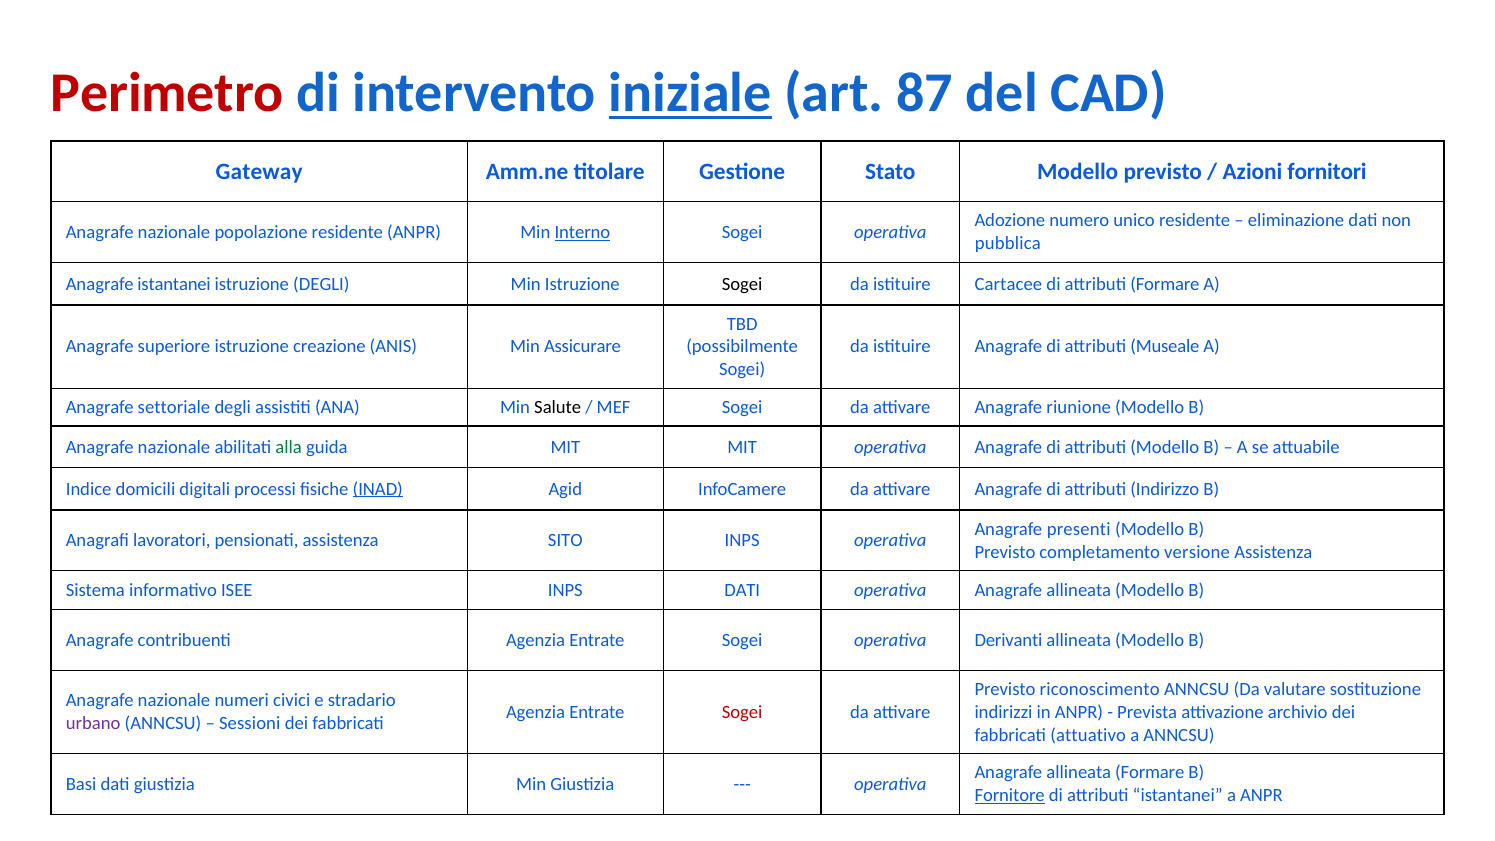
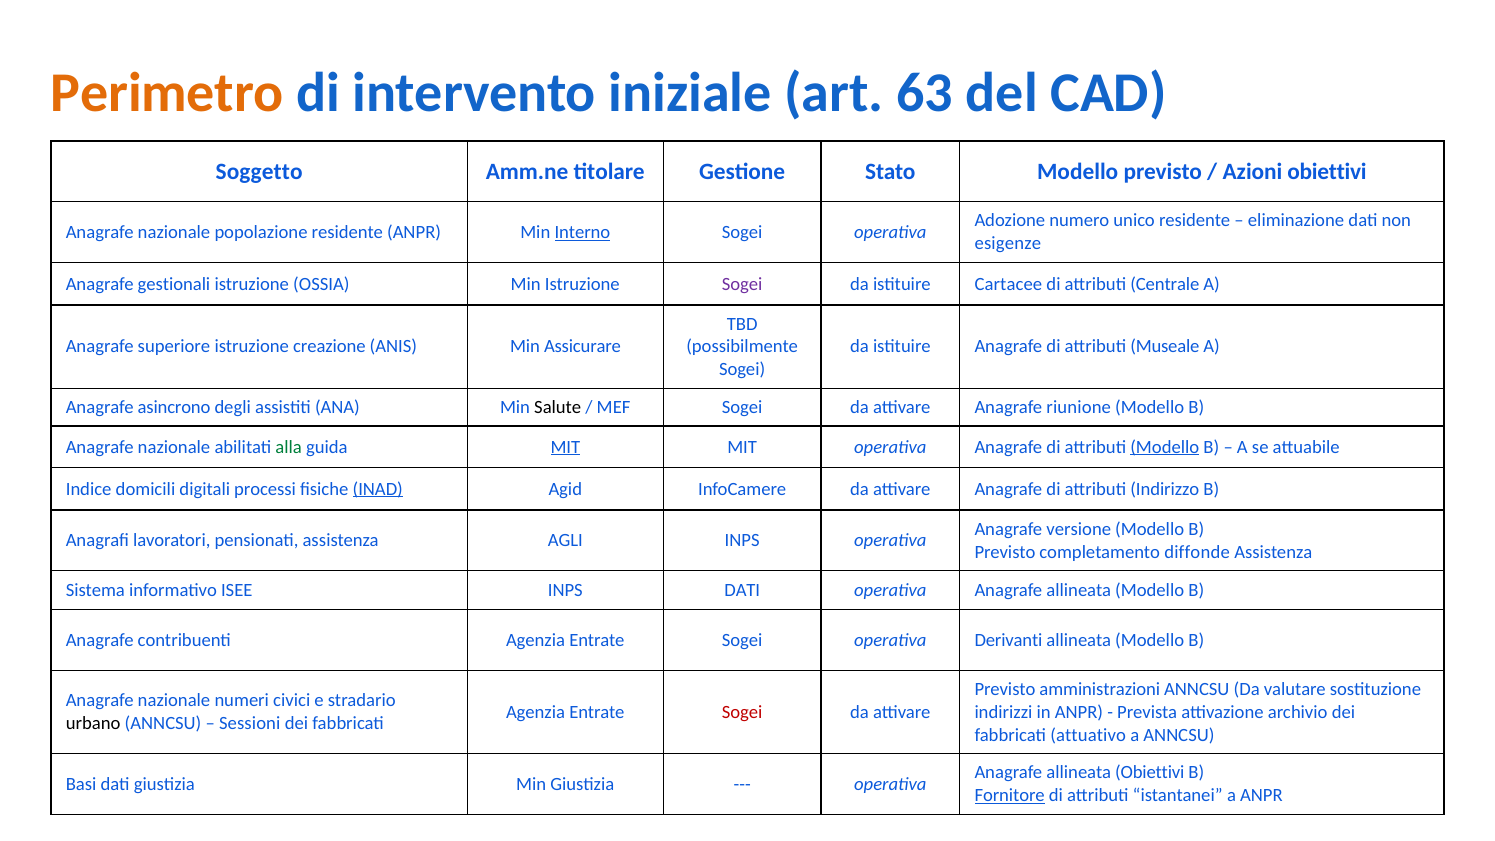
Perimetro colour: red -> orange
iniziale underline: present -> none
87: 87 -> 63
Gateway: Gateway -> Soggetto
Azioni fornitori: fornitori -> obiettivi
pubblica: pubblica -> esigenze
Anagrafe istantanei: istantanei -> gestionali
istruzione DEGLI: DEGLI -> OSSIA
Sogei at (742, 284) colour: black -> purple
attributi Formare: Formare -> Centrale
settoriale: settoriale -> asincrono
MIT at (565, 447) underline: none -> present
Modello at (1165, 447) underline: none -> present
presenti: presenti -> versione
SITO: SITO -> AGLI
versione: versione -> diffonde
riconoscimento: riconoscimento -> amministrazioni
urbano colour: purple -> black
allineata Formare: Formare -> Obiettivi
